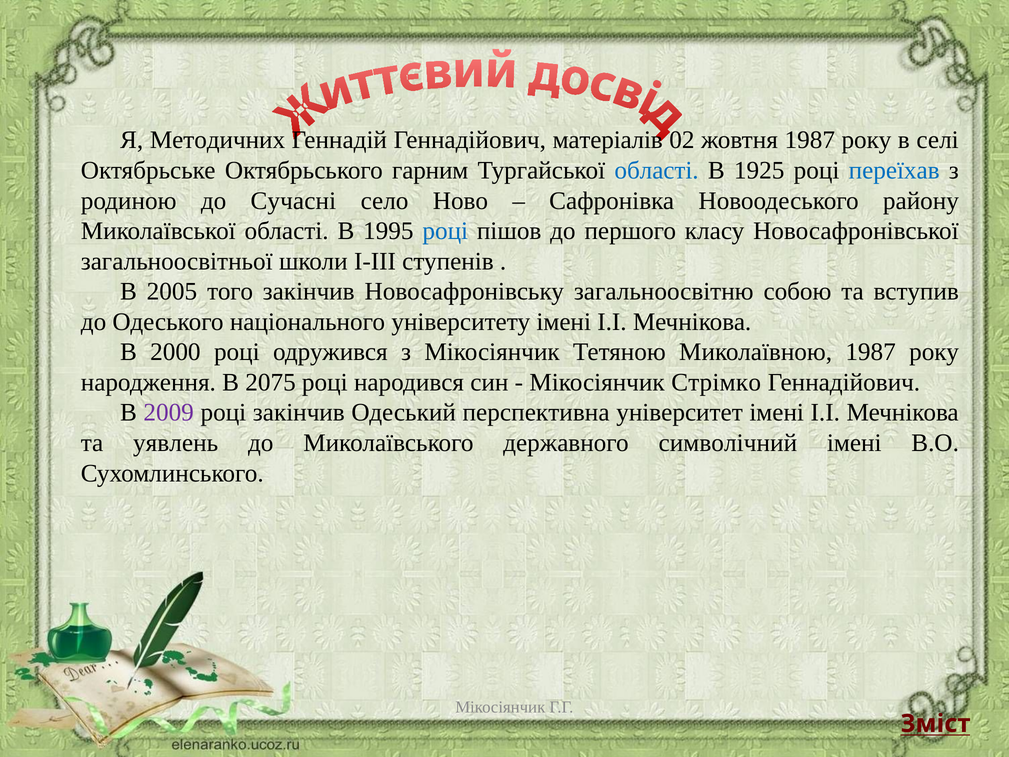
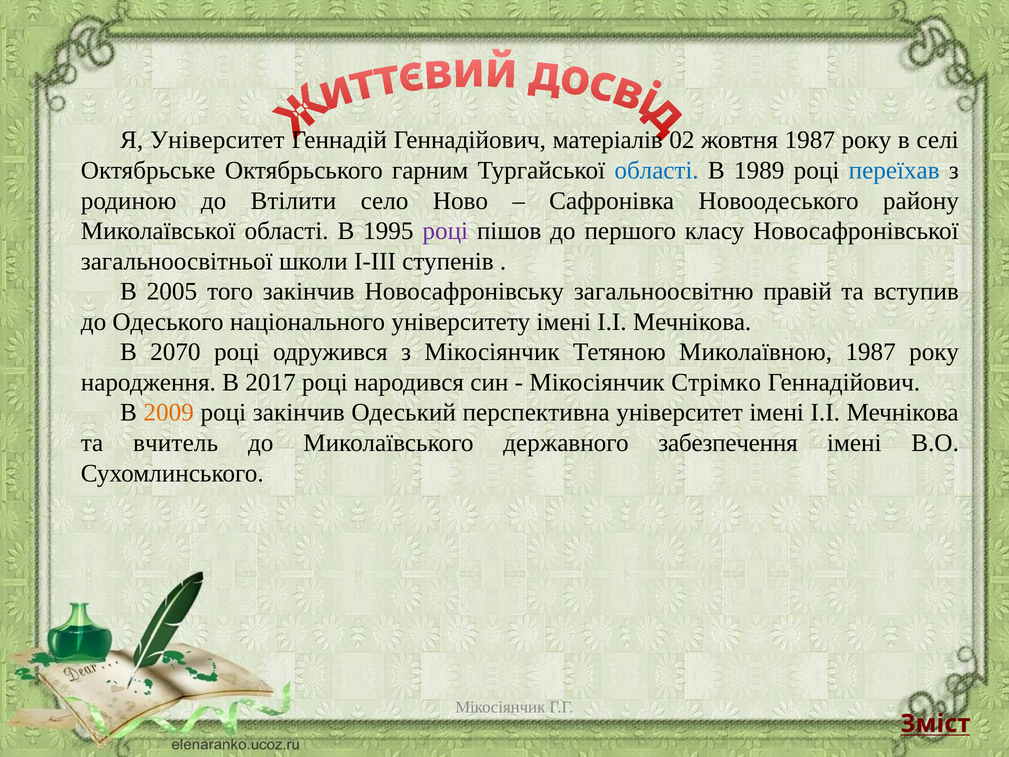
Я Методичних: Методичних -> Університет
1925: 1925 -> 1989
Сучасні: Сучасні -> Втілити
році at (445, 231) colour: blue -> purple
собою: собою -> правій
2000: 2000 -> 2070
2075: 2075 -> 2017
2009 colour: purple -> orange
уявлень: уявлень -> вчитель
символічний: символічний -> забезпечення
